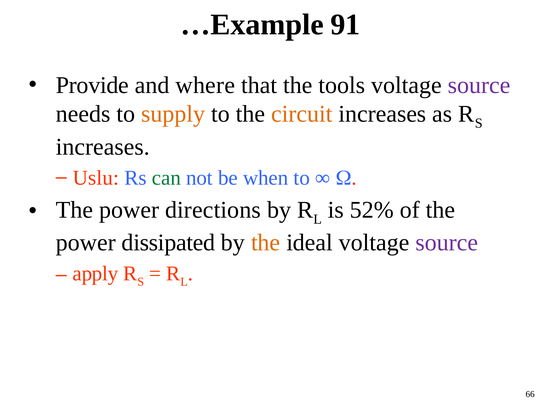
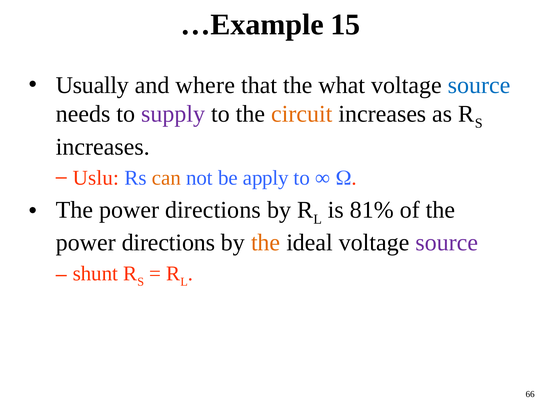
91: 91 -> 15
Provide: Provide -> Usually
tools: tools -> what
source at (479, 85) colour: purple -> blue
supply colour: orange -> purple
can colour: green -> orange
when: when -> apply
52%: 52% -> 81%
dissipated at (168, 243): dissipated -> directions
apply: apply -> shunt
